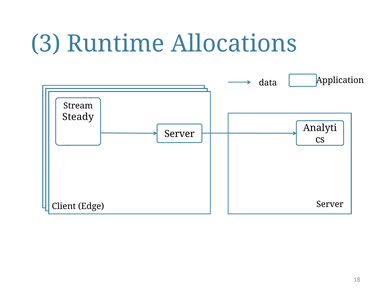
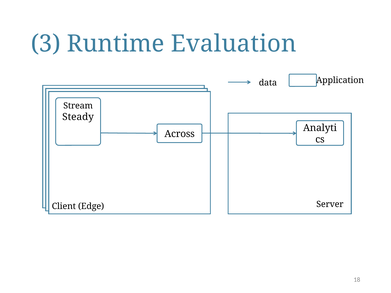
Allocations: Allocations -> Evaluation
Server at (180, 134): Server -> Across
